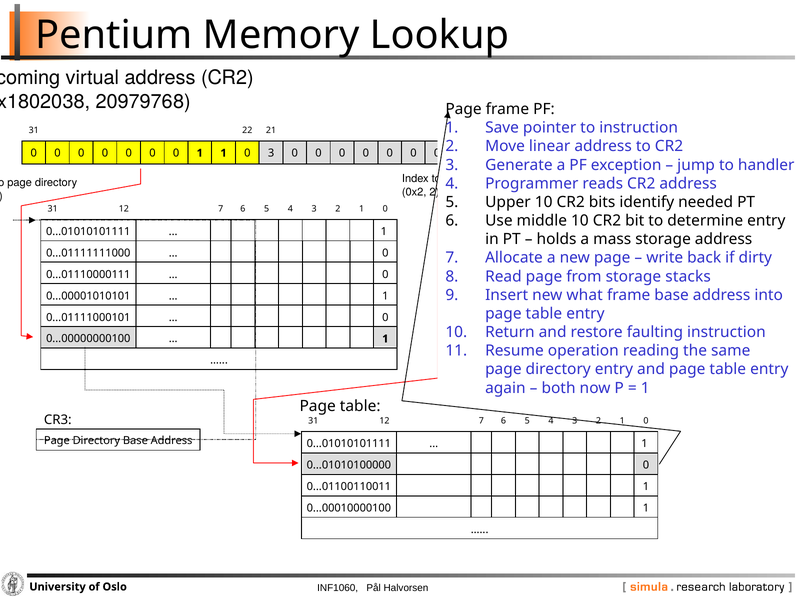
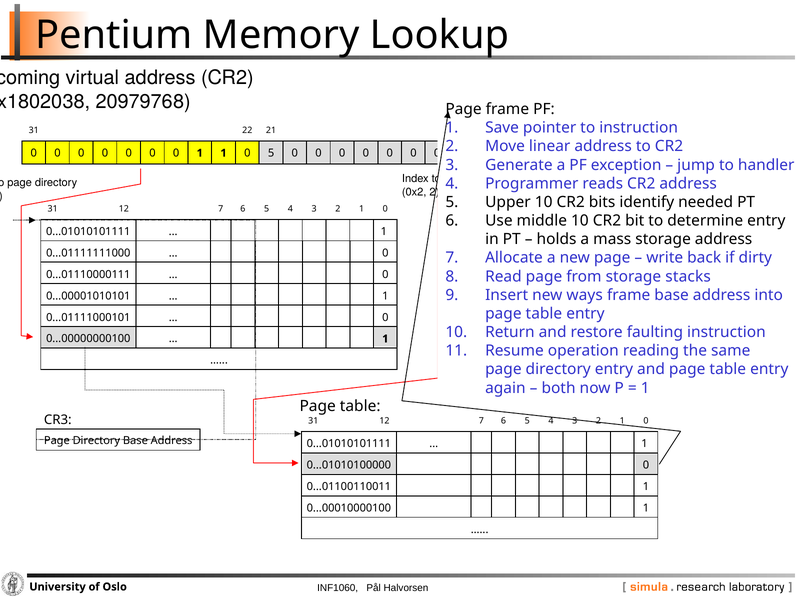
0 3: 3 -> 5
what: what -> ways
